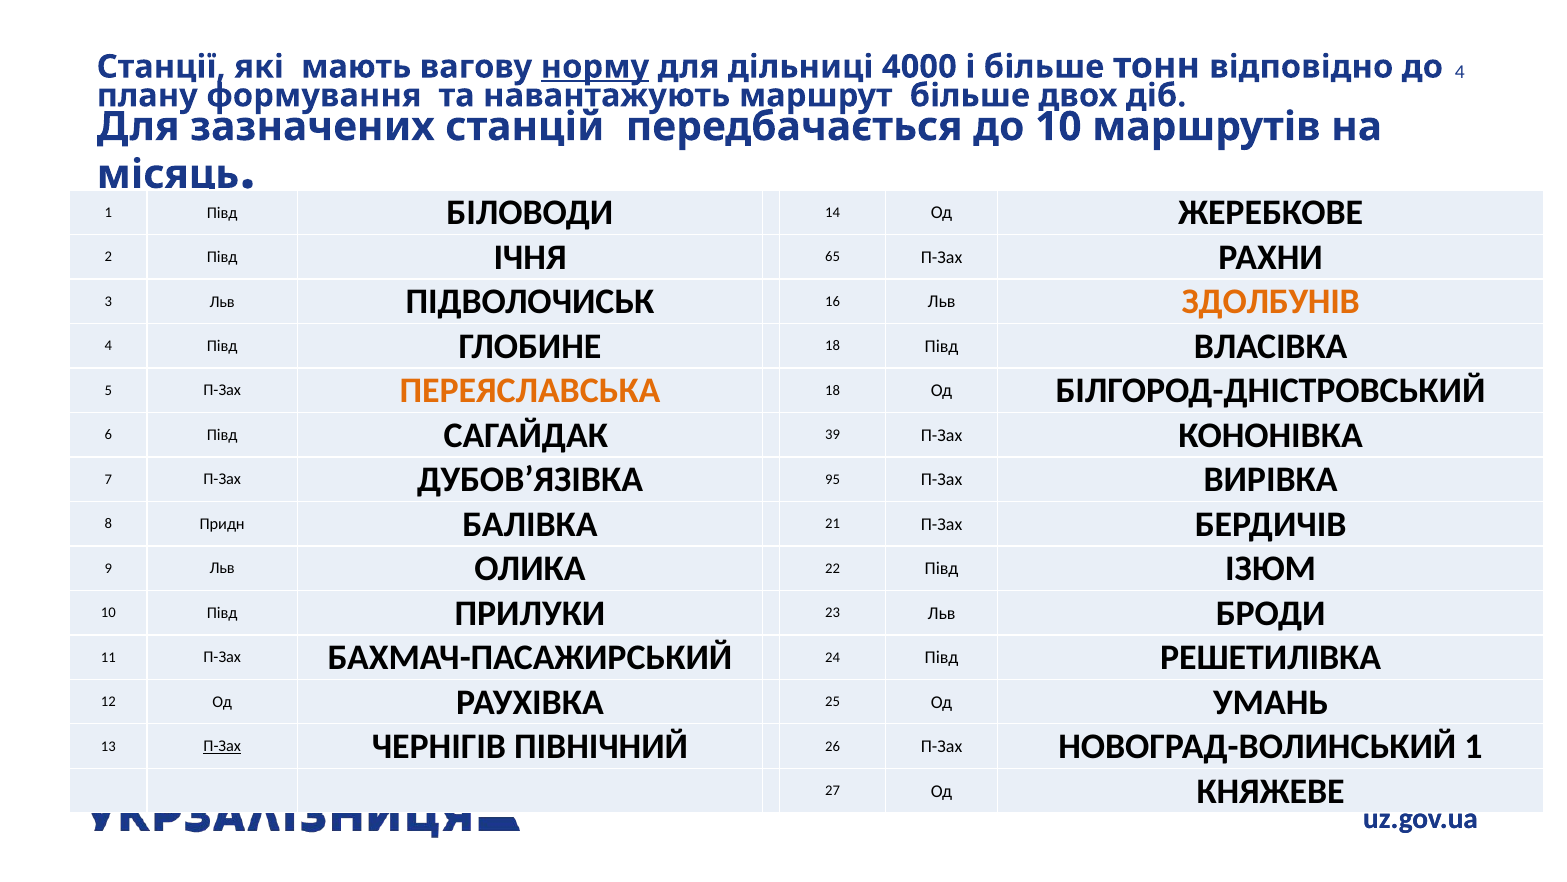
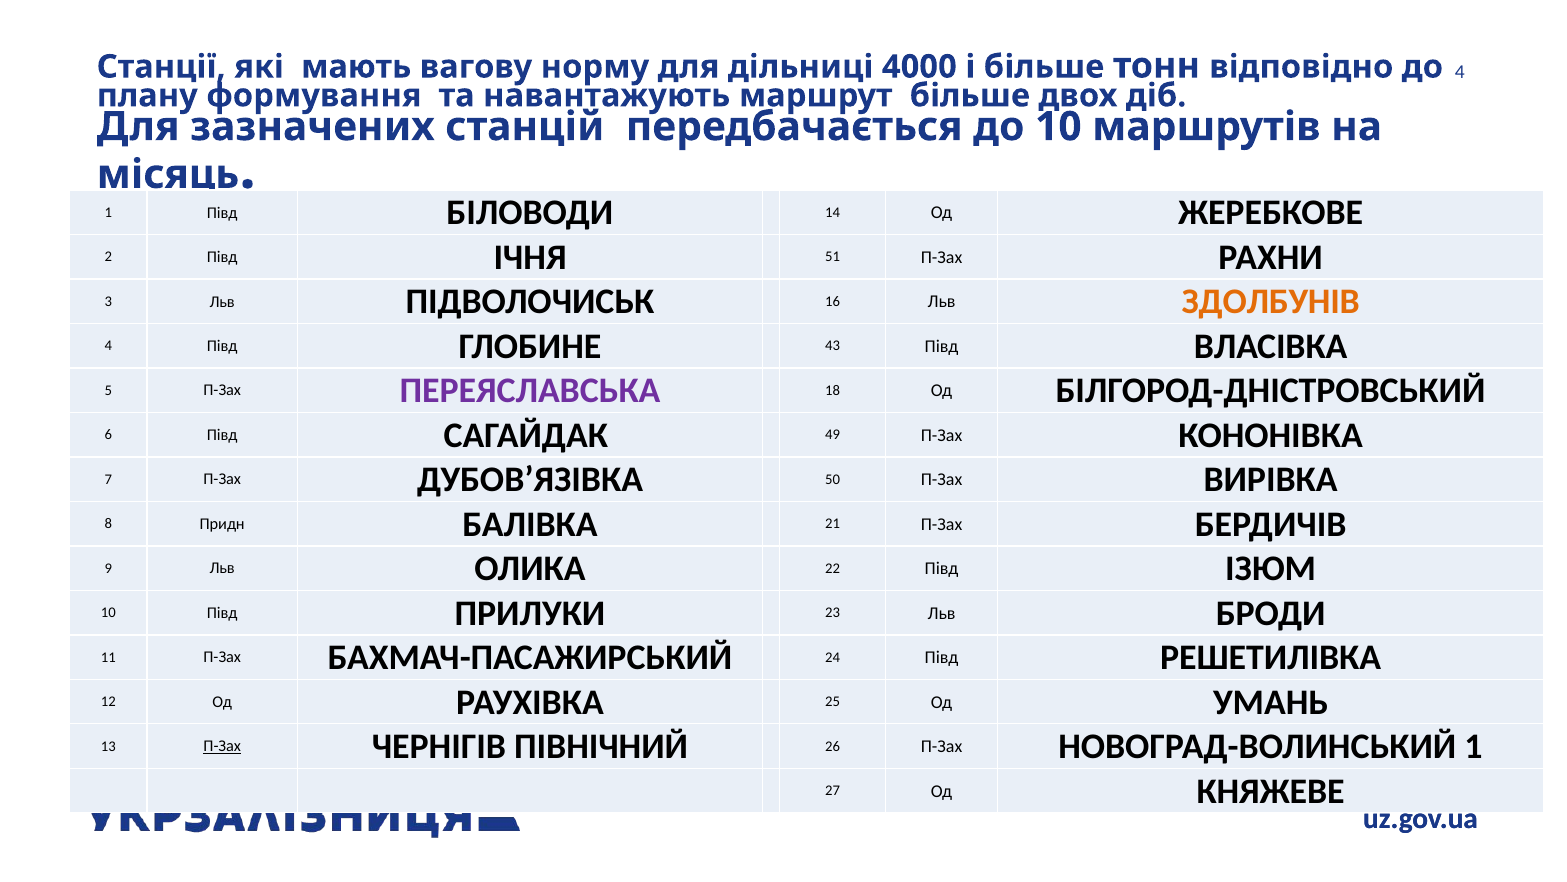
норму underline: present -> none
65: 65 -> 51
ГЛОБИНЕ 18: 18 -> 43
ПЕРЕЯСЛАВСЬКА colour: orange -> purple
39: 39 -> 49
95: 95 -> 50
